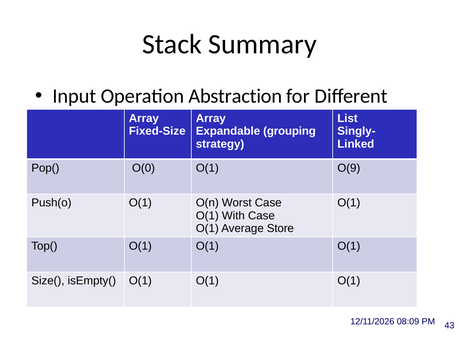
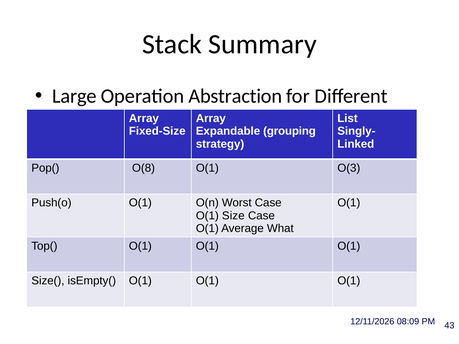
Input: Input -> Large
O(0: O(0 -> O(8
O(9: O(9 -> O(3
With: With -> Size
Store: Store -> What
